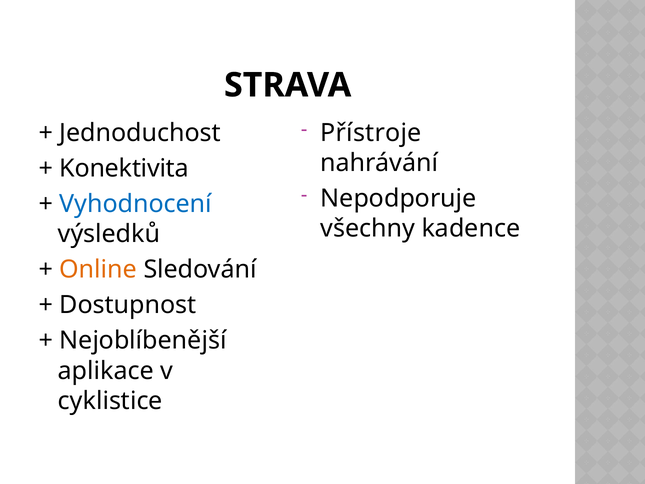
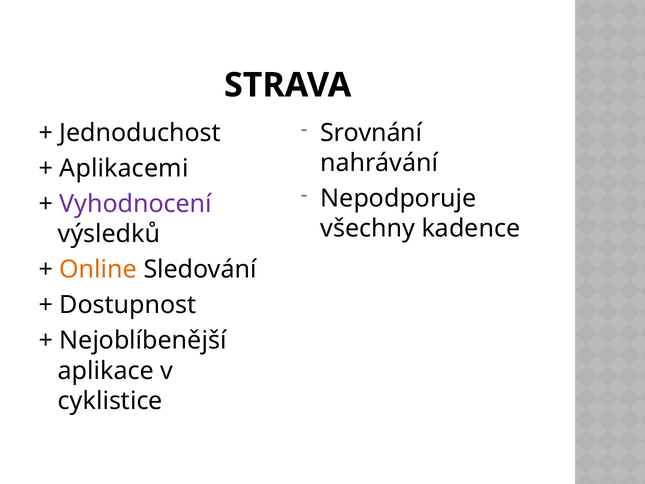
Přístroje: Přístroje -> Srovnání
Konektivita: Konektivita -> Aplikacemi
Vyhodnocení colour: blue -> purple
